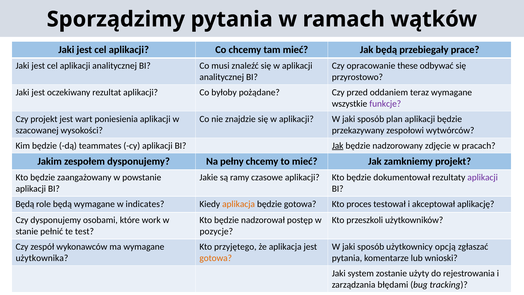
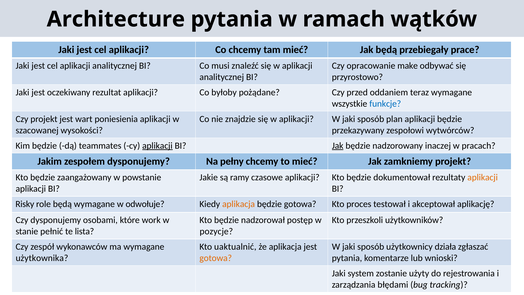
Sporządzimy: Sporządzimy -> Architecture
these: these -> make
funkcje colour: purple -> blue
aplikacji at (157, 145) underline: none -> present
zdjęcie: zdjęcie -> inaczej
aplikacji at (483, 177) colour: purple -> orange
Będą at (25, 204): Będą -> Risky
indicates: indicates -> odwołuje
test: test -> lista
przyjętego: przyjętego -> uaktualnić
opcją: opcją -> działa
